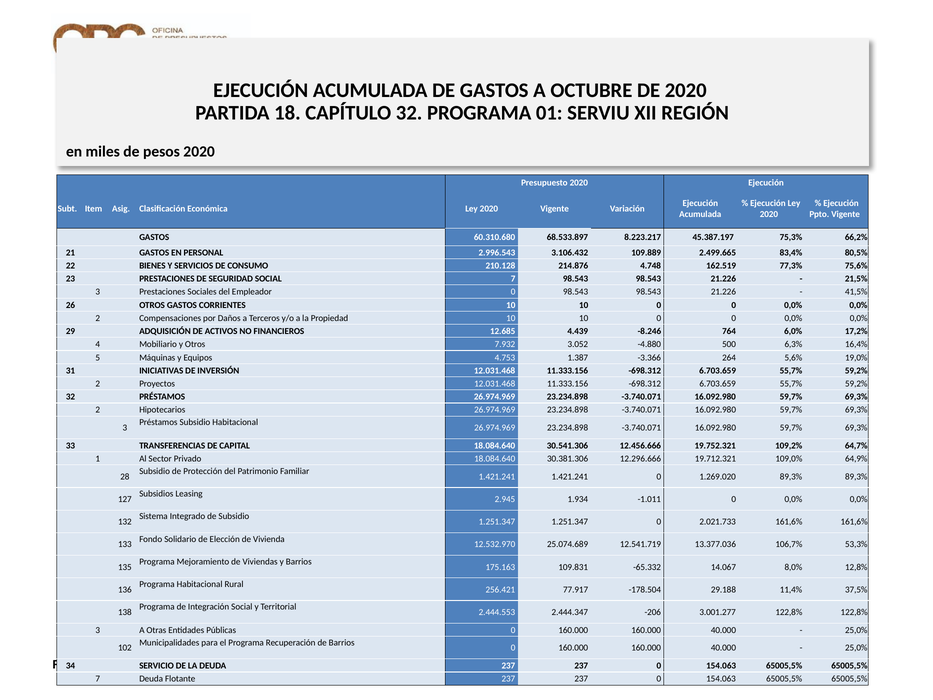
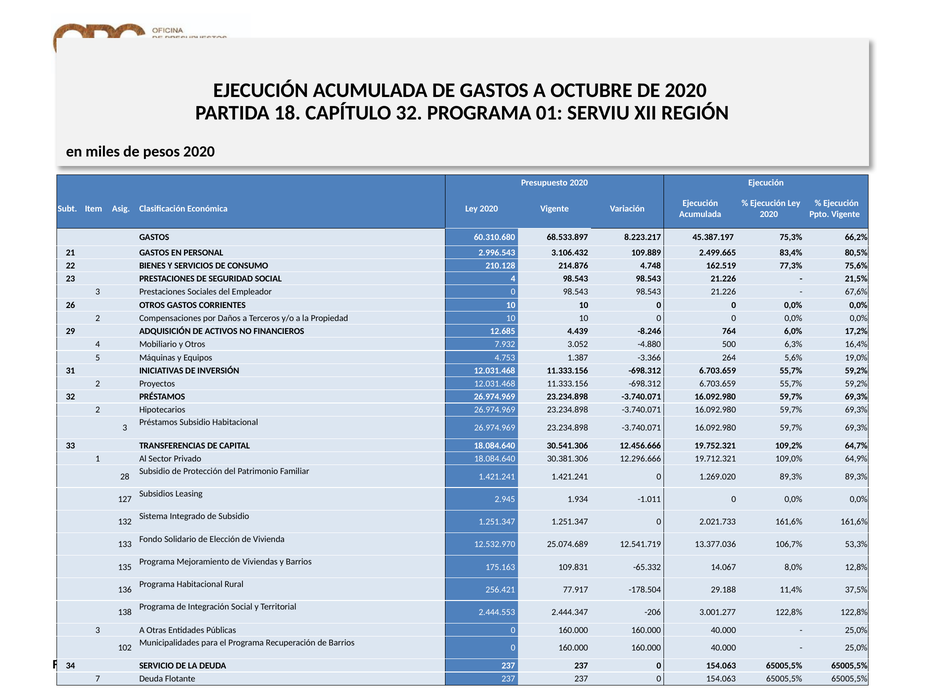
SOCIAL 7: 7 -> 4
41,5%: 41,5% -> 67,6%
